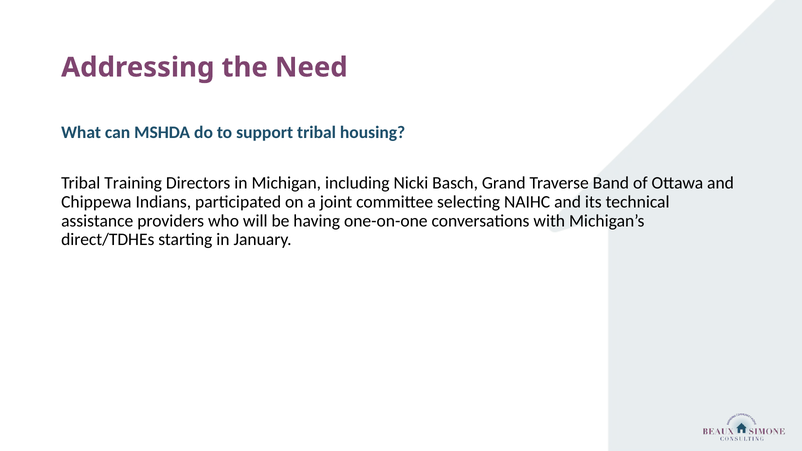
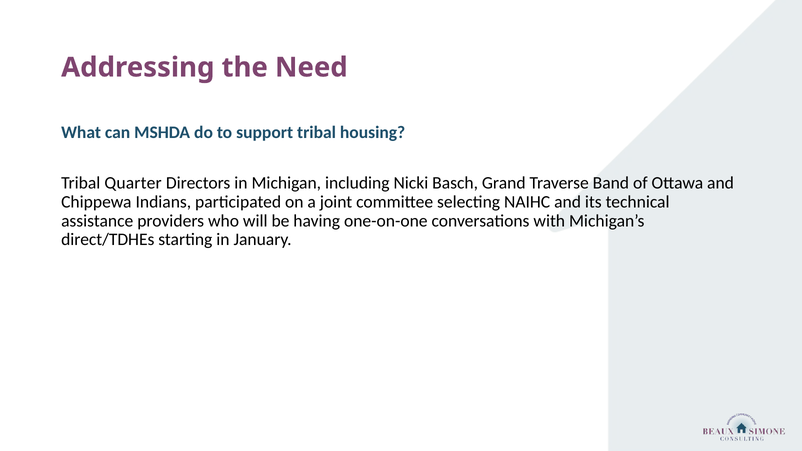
Training: Training -> Quarter
